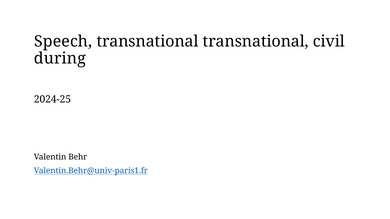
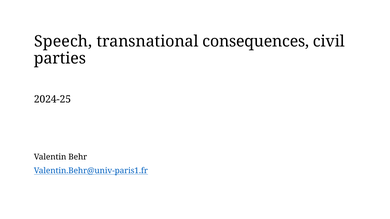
transnational transnational: transnational -> consequences
during: during -> parties
